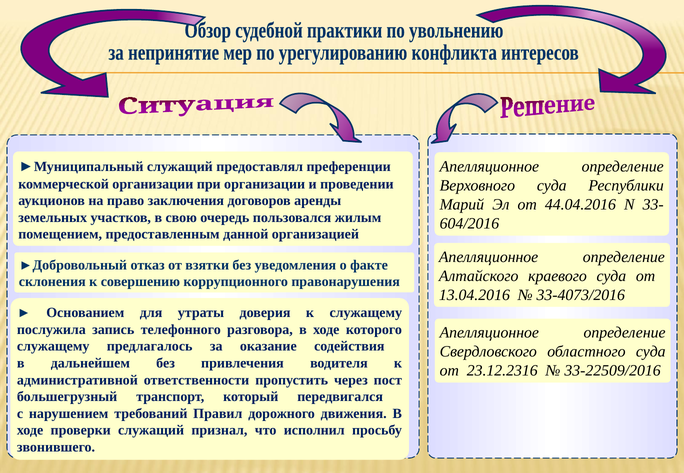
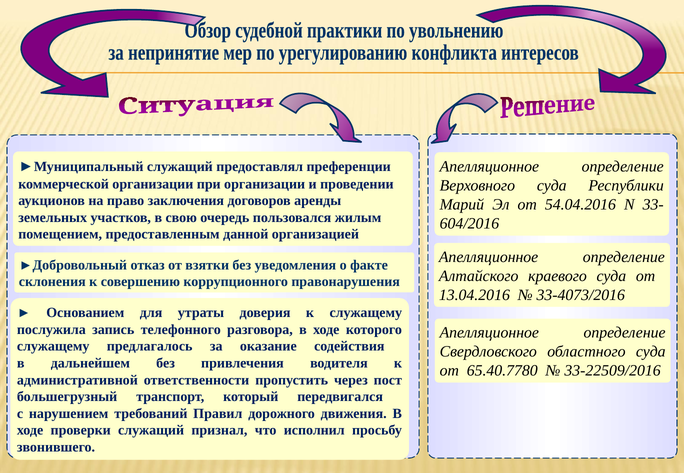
44.04.2016: 44.04.2016 -> 54.04.2016
23.12.2316: 23.12.2316 -> 65.40.7780
